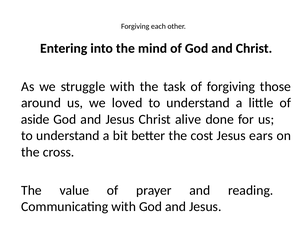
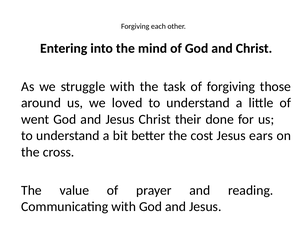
aside: aside -> went
alive: alive -> their
